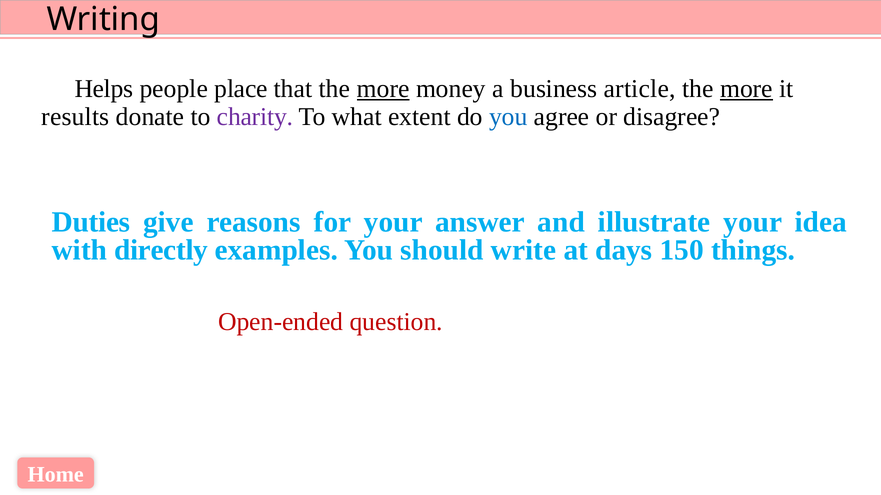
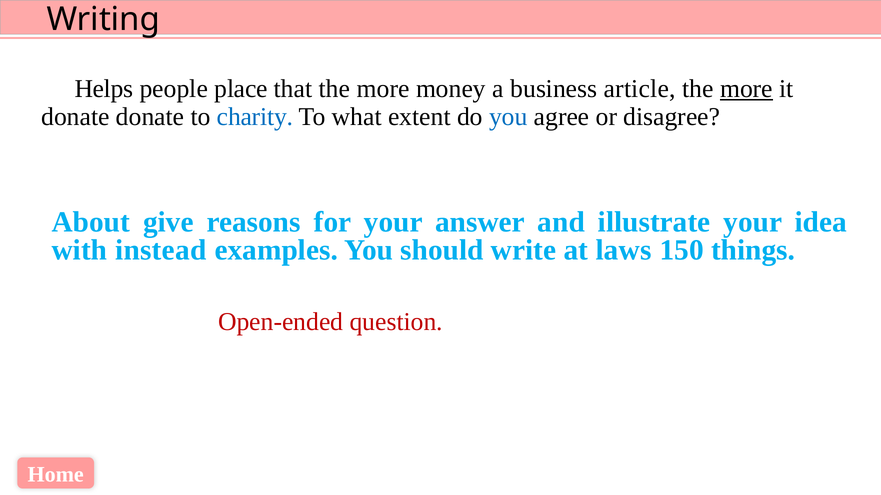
more at (383, 89) underline: present -> none
results at (75, 117): results -> donate
charity colour: purple -> blue
Duties: Duties -> About
directly: directly -> instead
days: days -> laws
